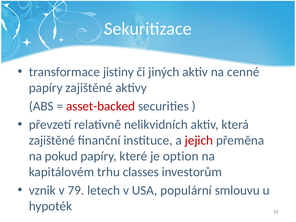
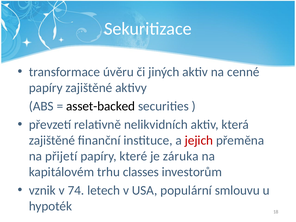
jistiny: jistiny -> úvěru
asset-backed colour: red -> black
pokud: pokud -> přijetí
option: option -> záruka
79: 79 -> 74
